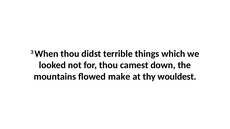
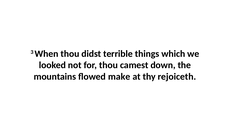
wouldest: wouldest -> rejoiceth
